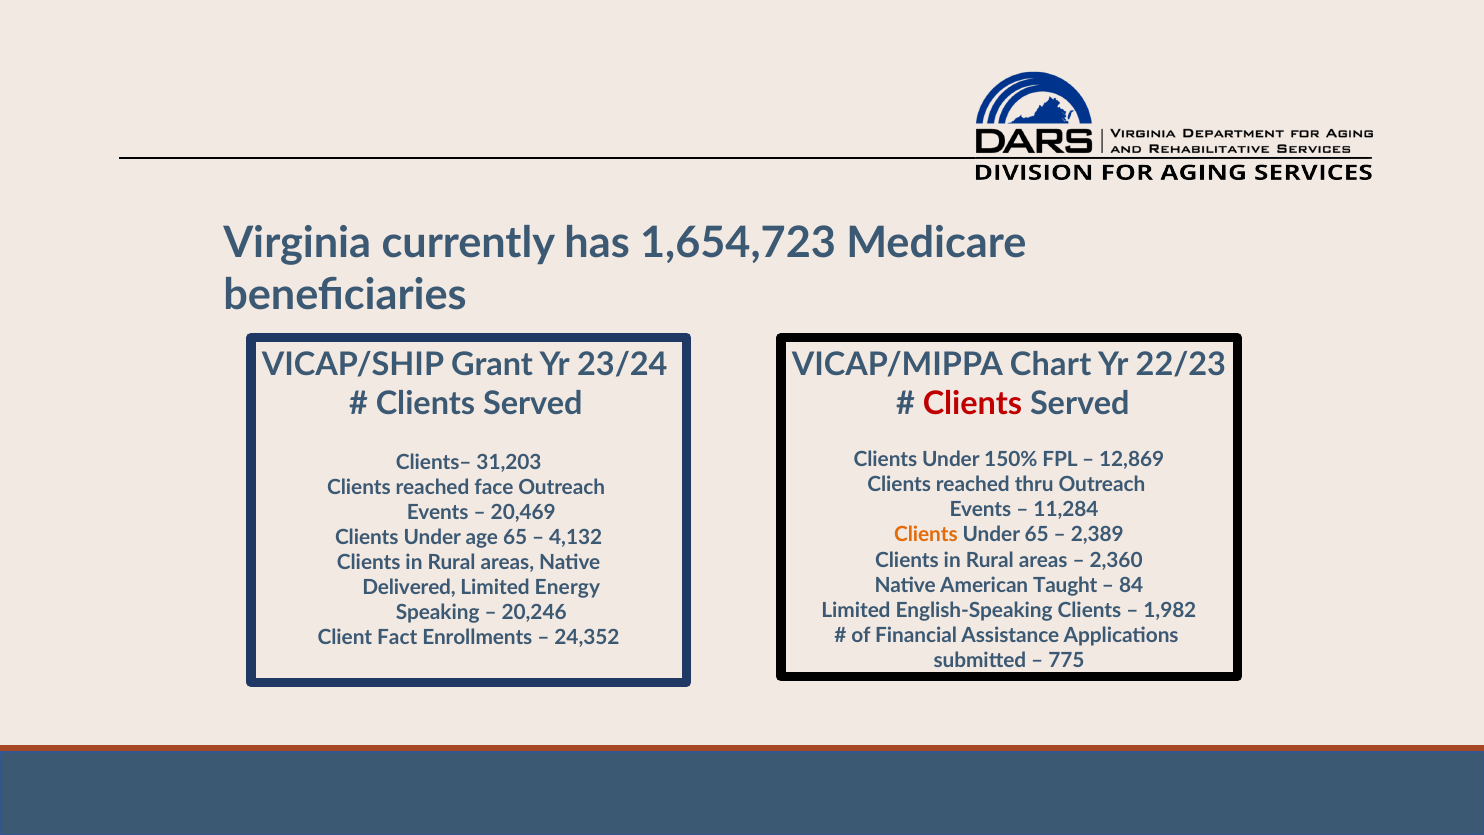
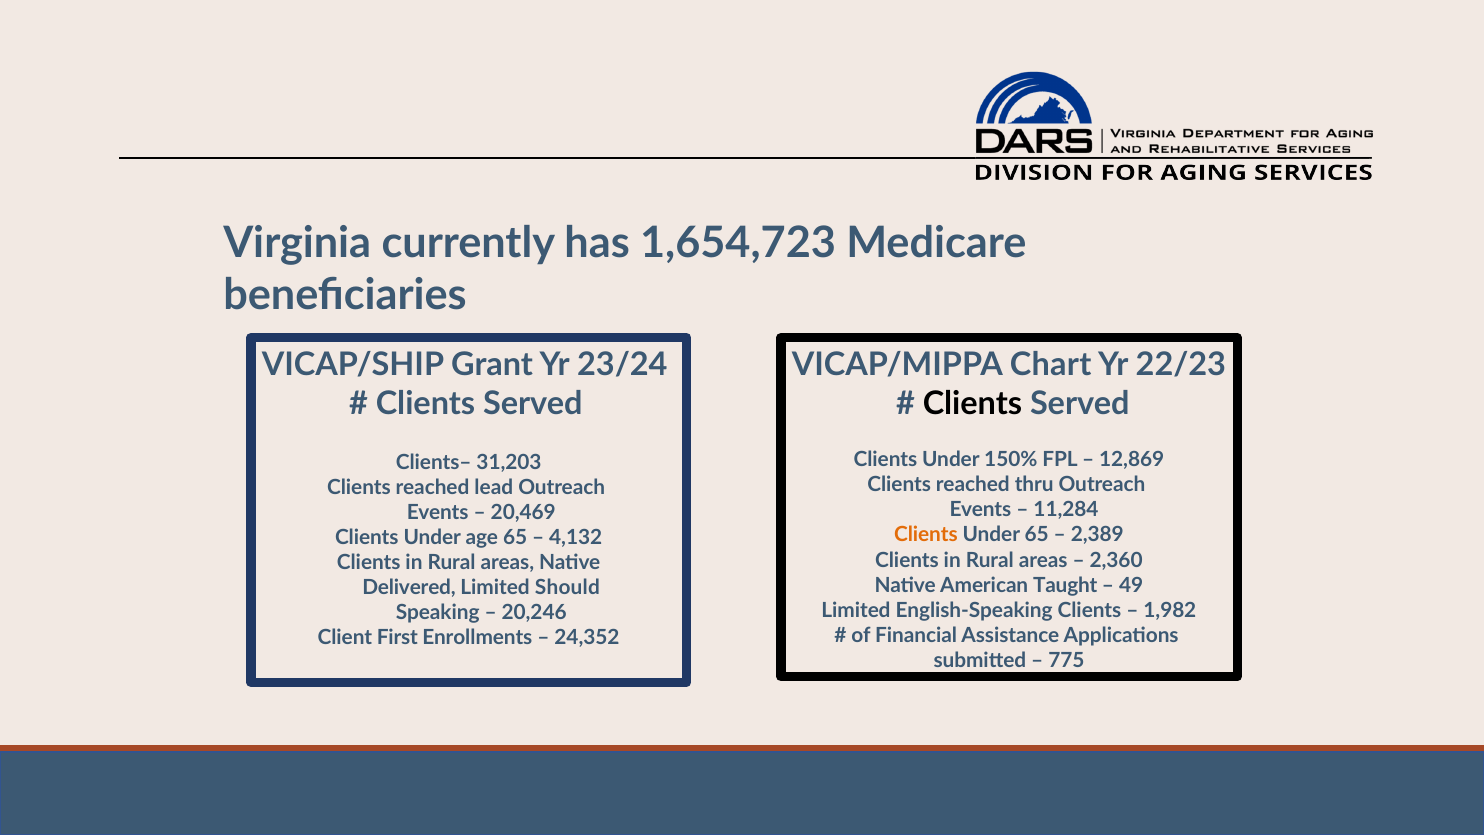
Clients at (973, 404) colour: red -> black
face: face -> lead
84: 84 -> 49
Energy: Energy -> Should
Fact: Fact -> First
